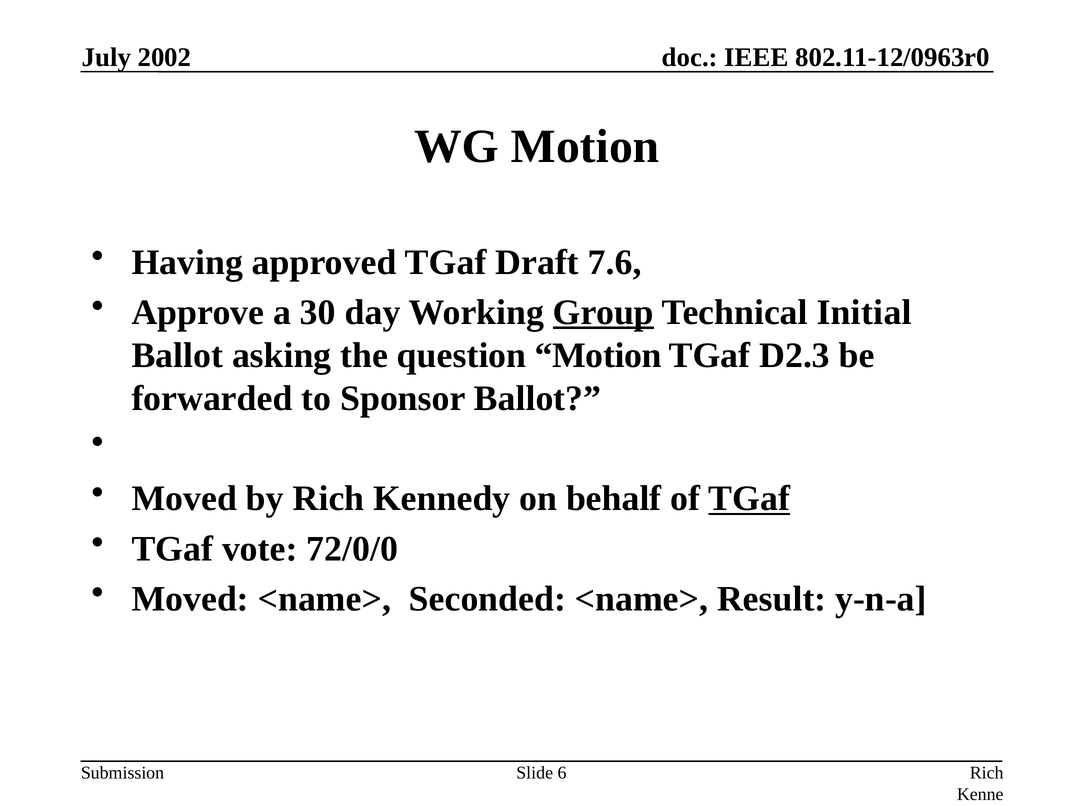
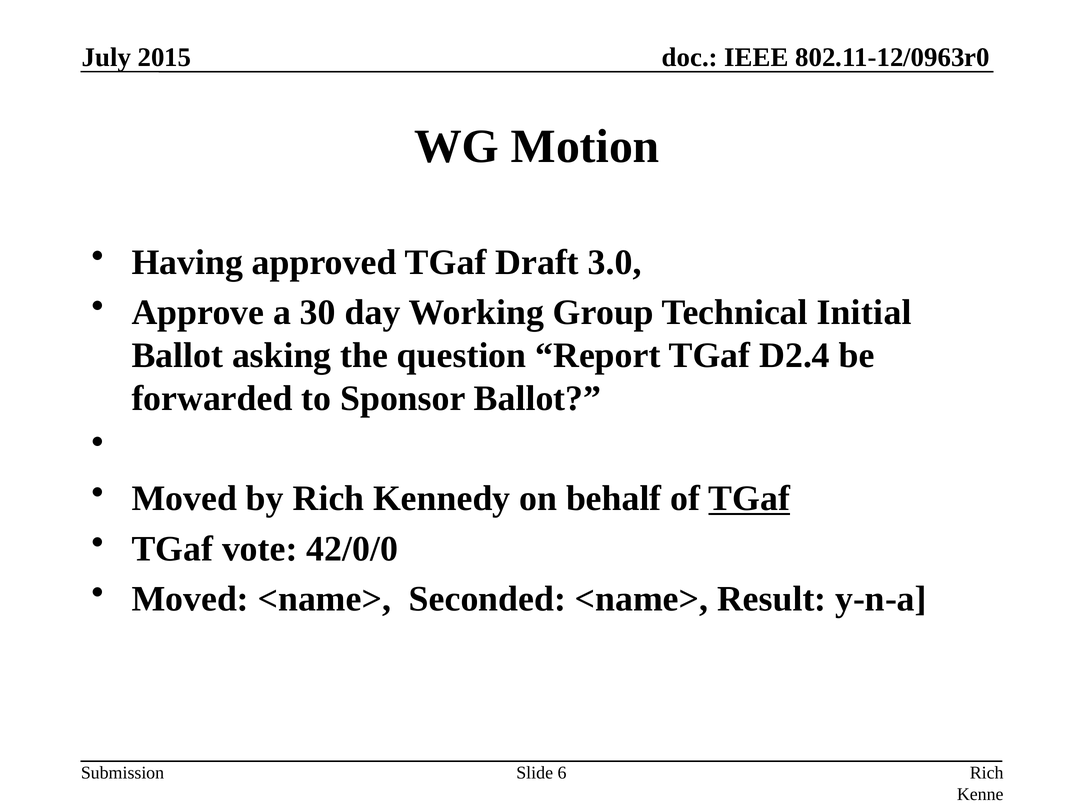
2002: 2002 -> 2015
7.6: 7.6 -> 3.0
Group underline: present -> none
question Motion: Motion -> Report
D2.3: D2.3 -> D2.4
72/0/0: 72/0/0 -> 42/0/0
